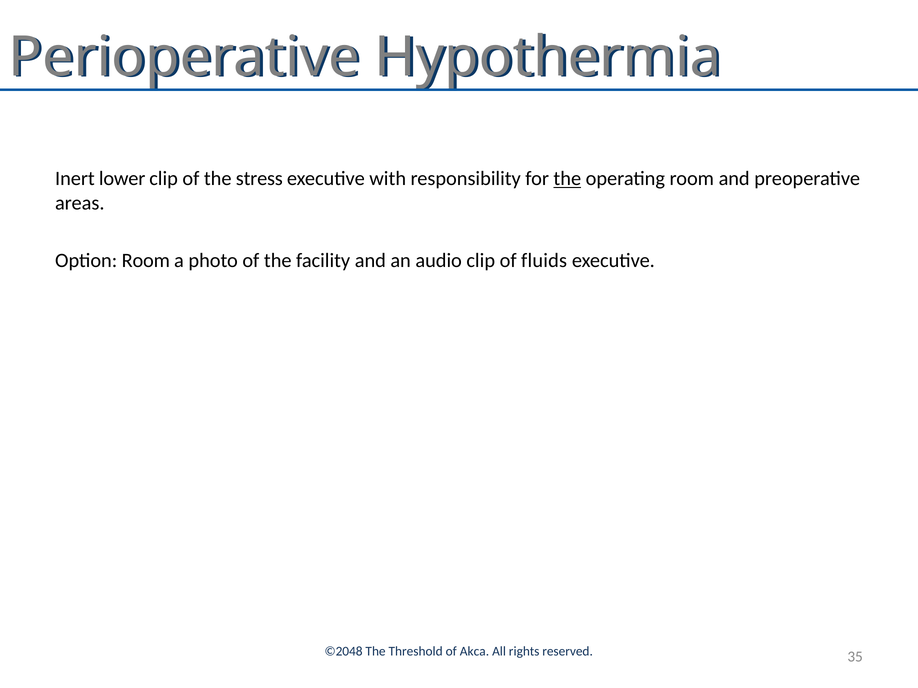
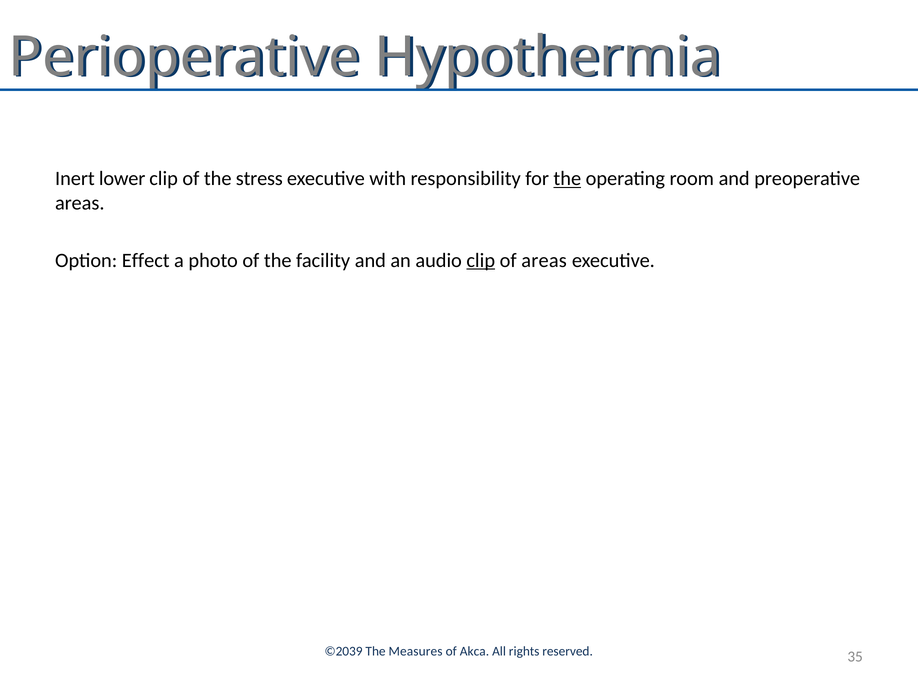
Option Room: Room -> Effect
clip at (481, 260) underline: none -> present
of fluids: fluids -> areas
©2048: ©2048 -> ©2039
Threshold: Threshold -> Measures
